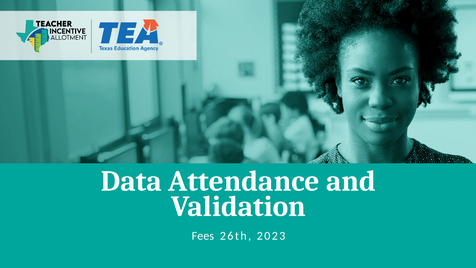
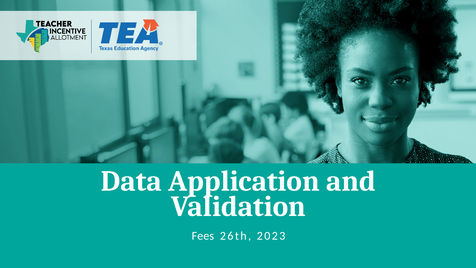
Attendance: Attendance -> Application
